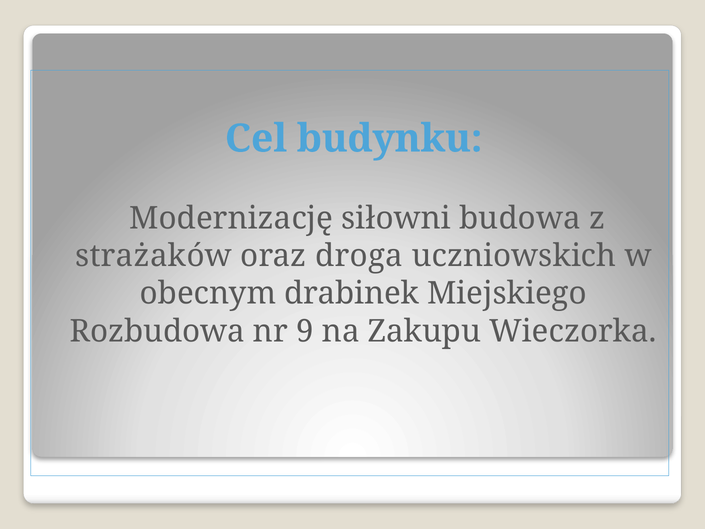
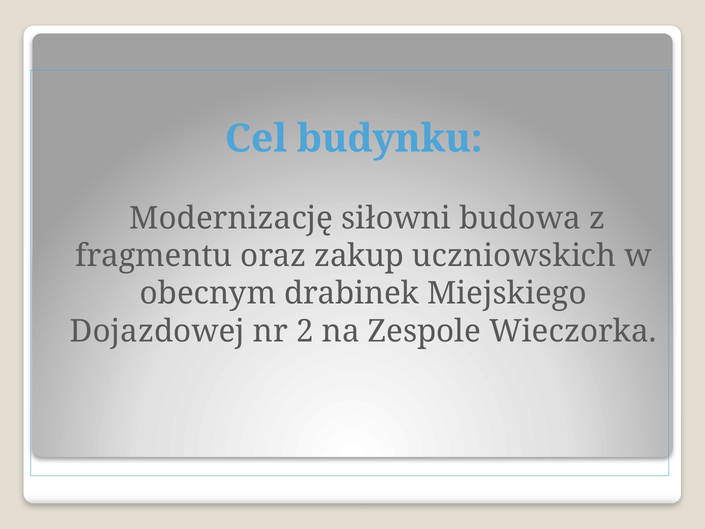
strażaków: strażaków -> fragmentu
droga: droga -> zakup
Rozbudowa: Rozbudowa -> Dojazdowej
9: 9 -> 2
Zakupu: Zakupu -> Zespole
